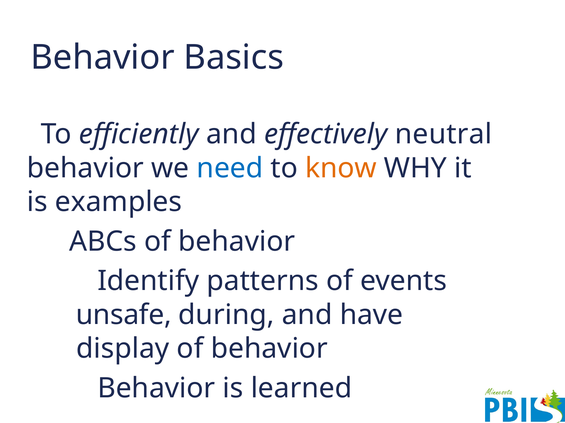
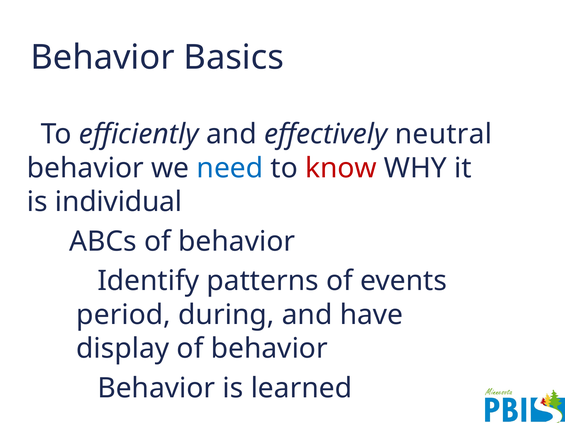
know colour: orange -> red
examples: examples -> individual
unsafe: unsafe -> period
